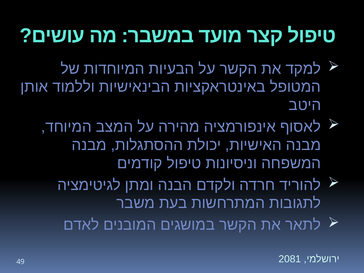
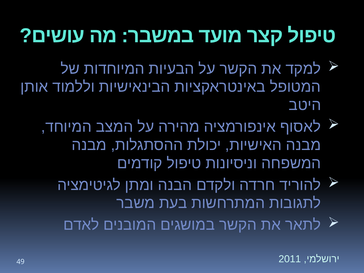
2081: 2081 -> 2011
